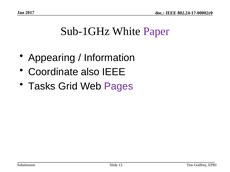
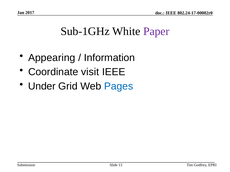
also: also -> visit
Tasks: Tasks -> Under
Pages colour: purple -> blue
